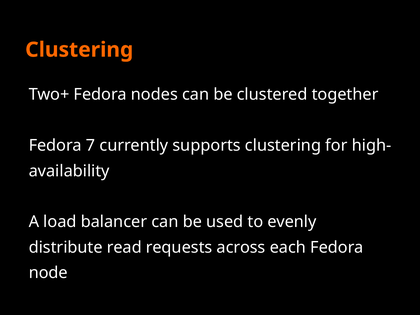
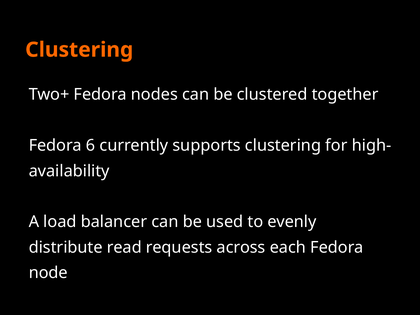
7: 7 -> 6
